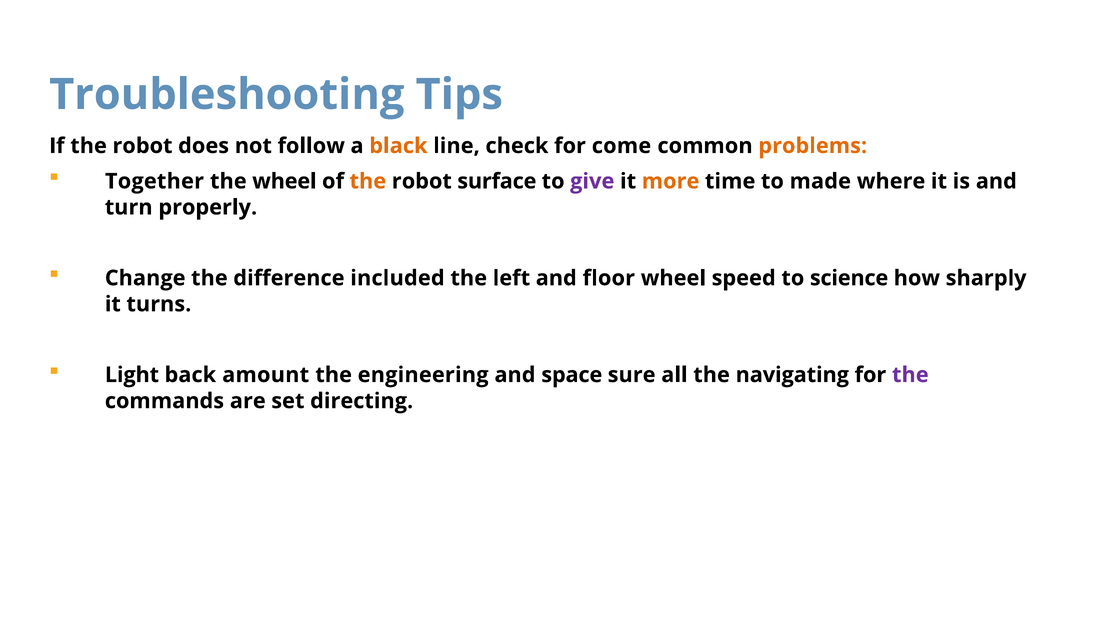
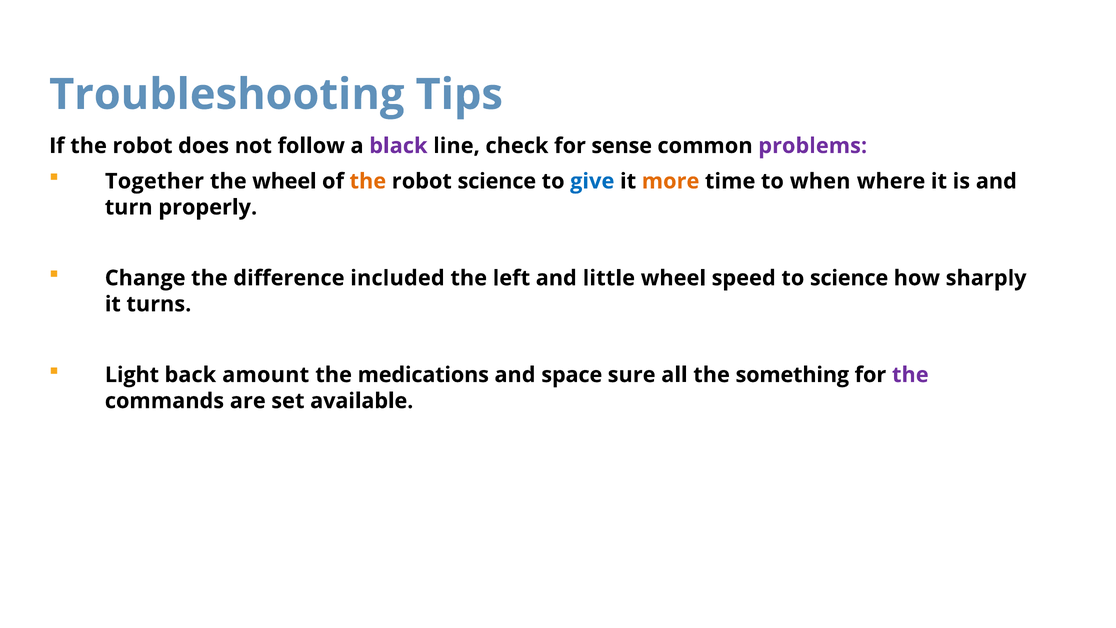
black colour: orange -> purple
come: come -> sense
problems colour: orange -> purple
robot surface: surface -> science
give colour: purple -> blue
made: made -> when
floor: floor -> little
engineering: engineering -> medications
navigating: navigating -> something
directing: directing -> available
